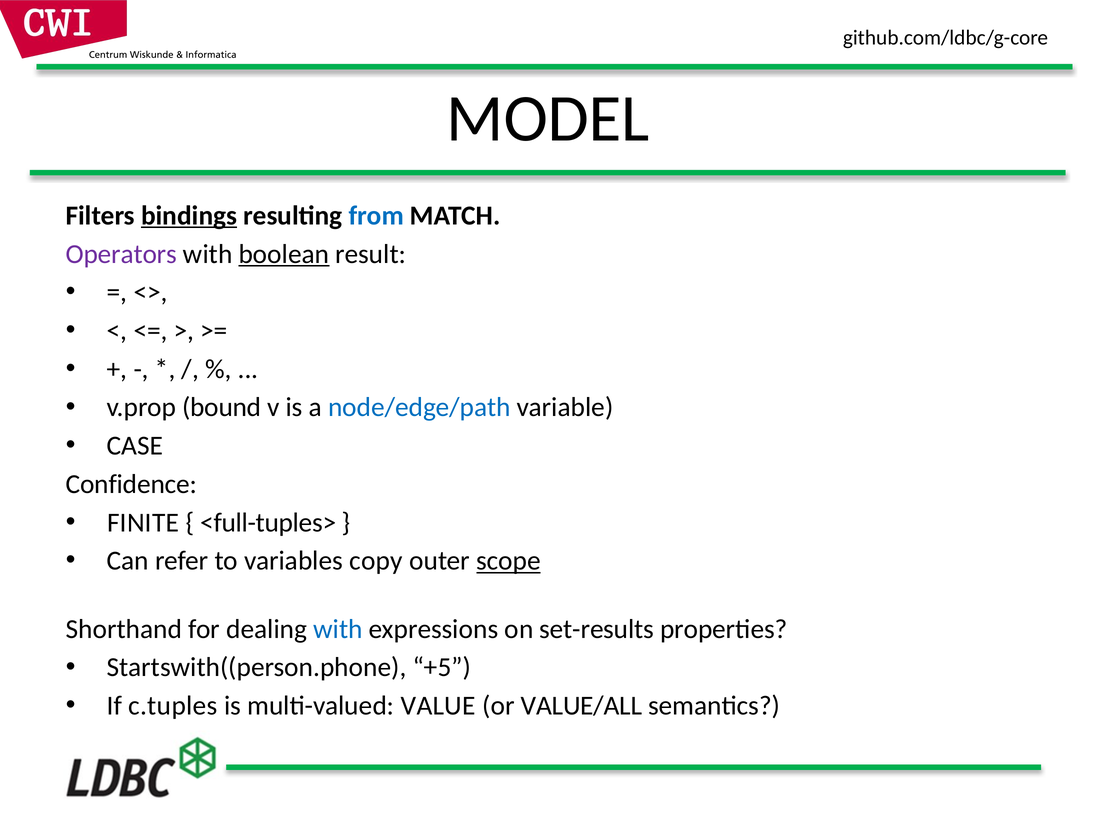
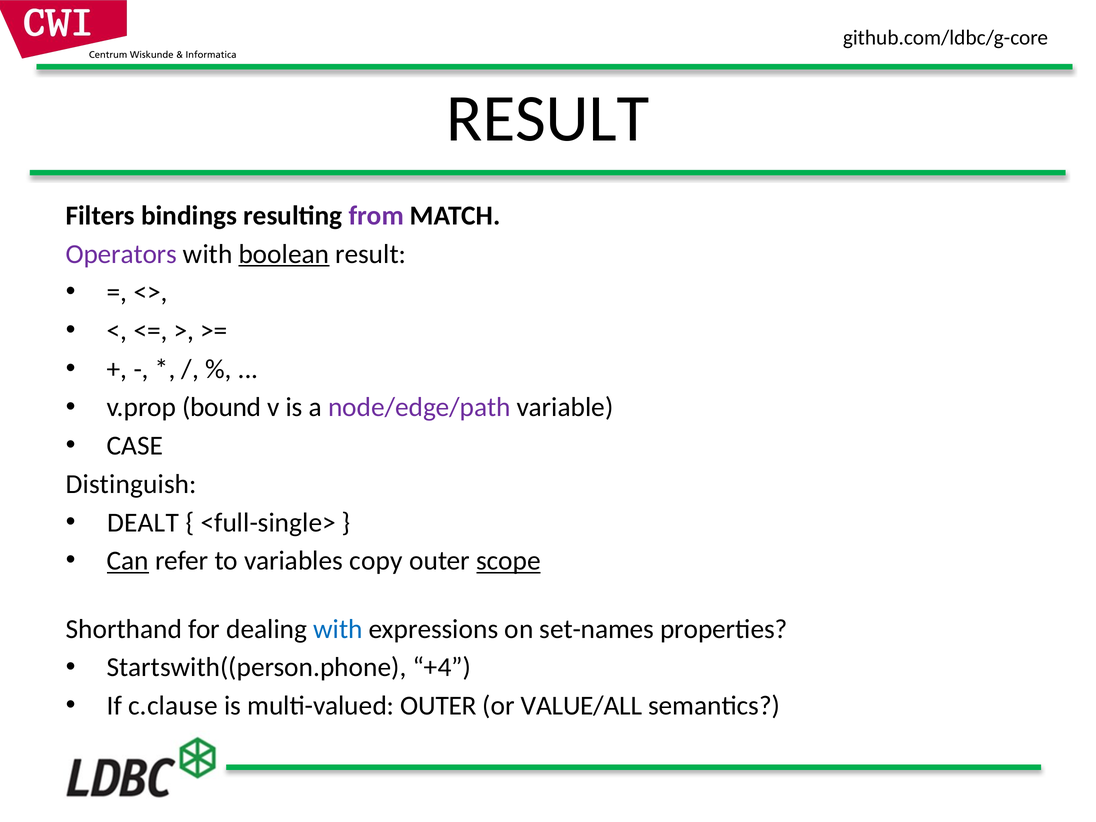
MODEL at (548, 119): MODEL -> RESULT
bindings underline: present -> none
from colour: blue -> purple
node/edge/path colour: blue -> purple
Confidence: Confidence -> Distinguish
FINITE: FINITE -> DEALT
<full-tuples>: <full-tuples> -> <full-single>
Can underline: none -> present
set-results: set-results -> set-names
+5: +5 -> +4
c.tuples: c.tuples -> c.clause
multi-valued VALUE: VALUE -> OUTER
